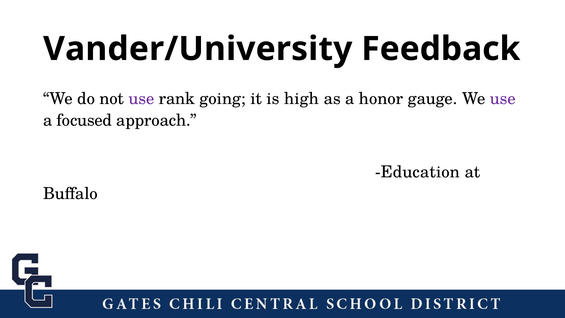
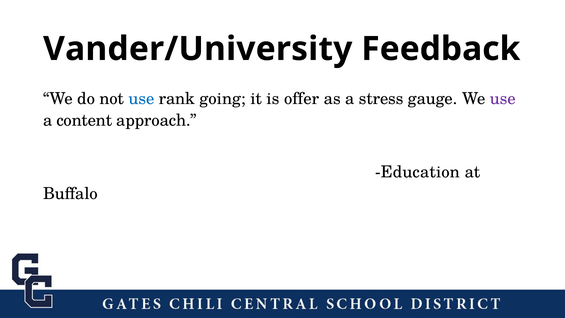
use at (141, 99) colour: purple -> blue
high: high -> offer
honor: honor -> stress
focused: focused -> content
